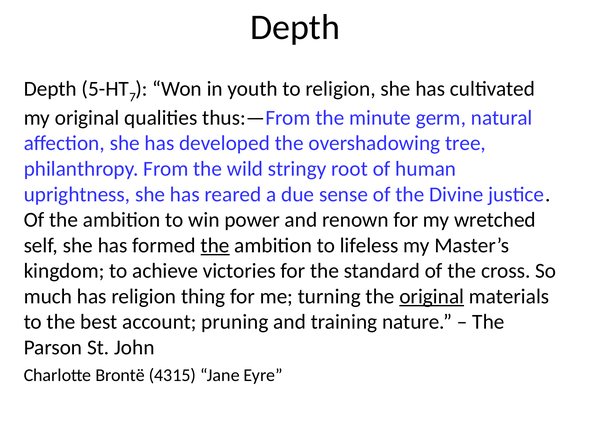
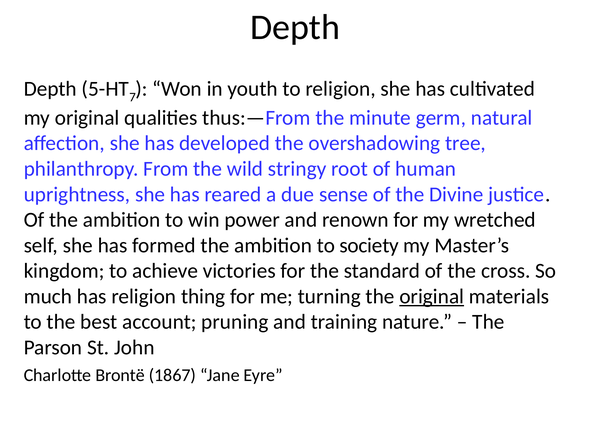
the at (215, 246) underline: present -> none
lifeless: lifeless -> society
4315: 4315 -> 1867
